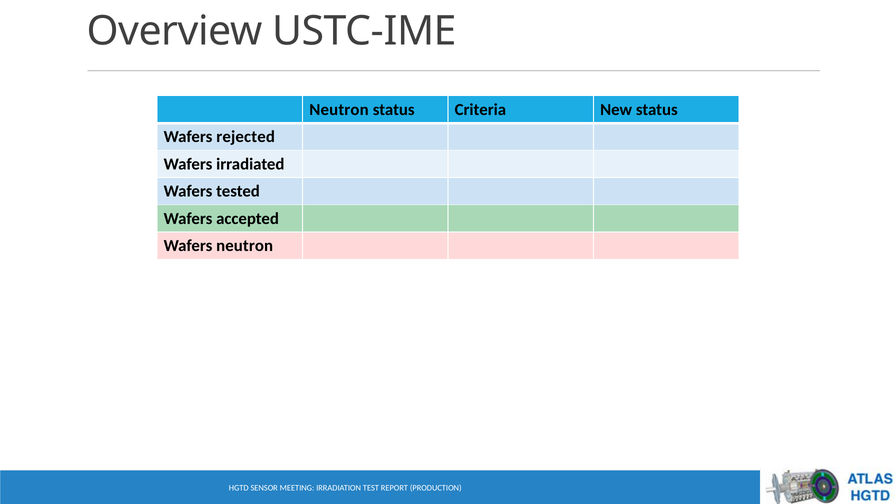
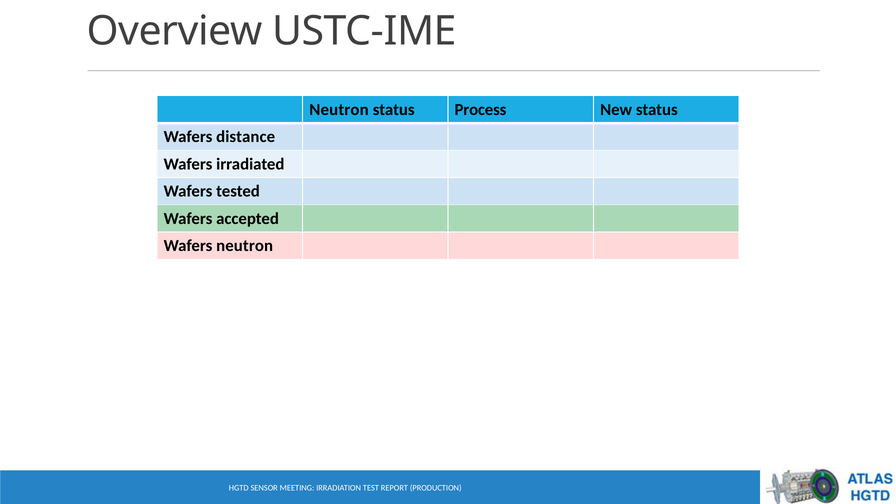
Criteria: Criteria -> Process
rejected: rejected -> distance
